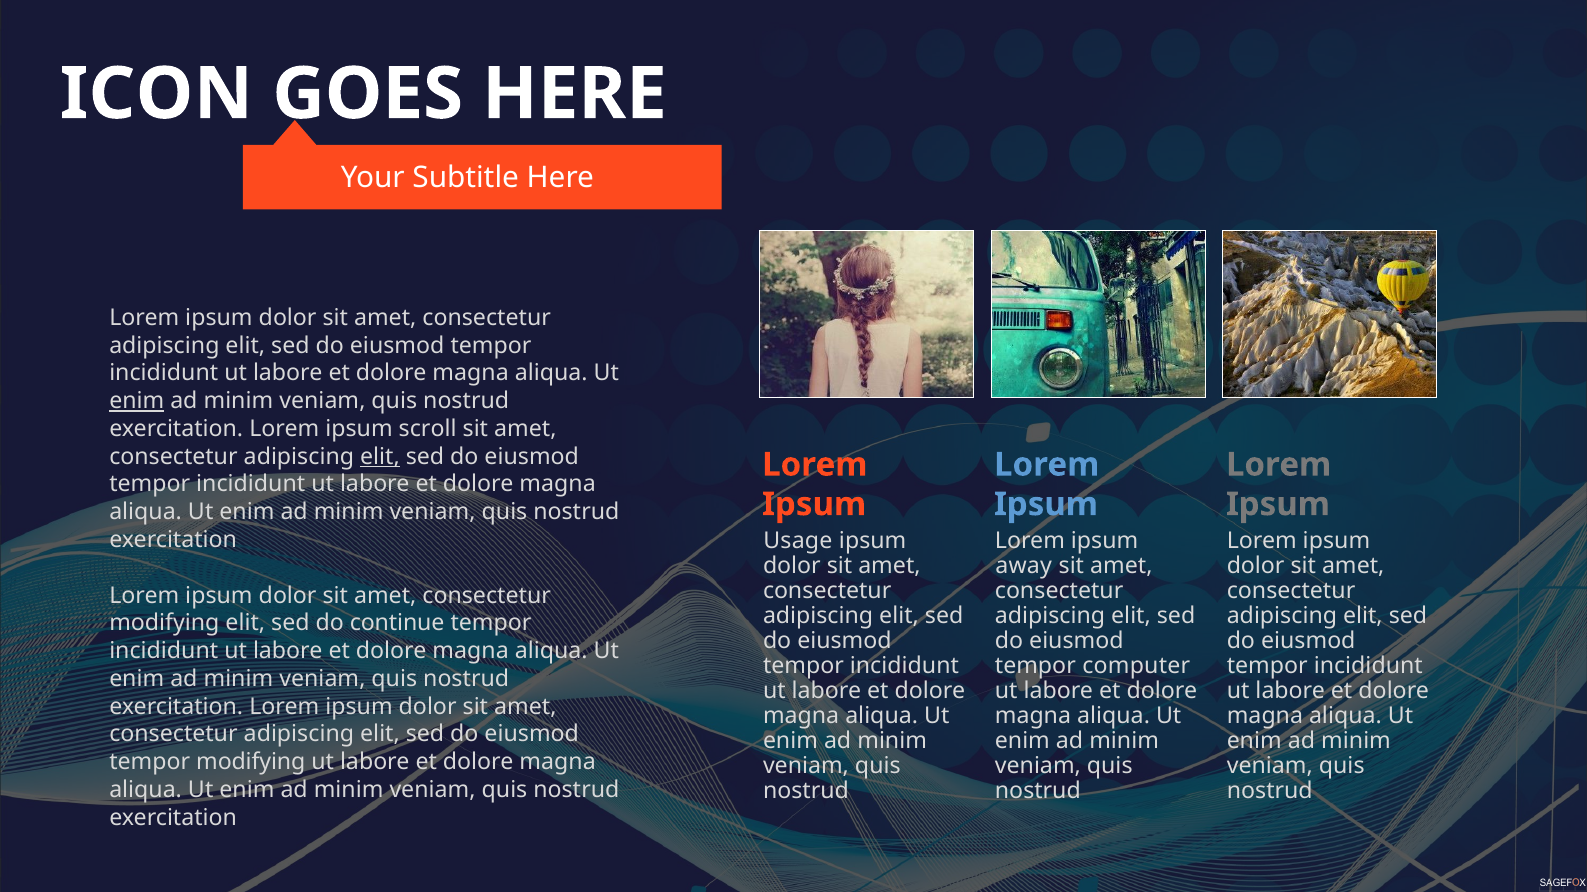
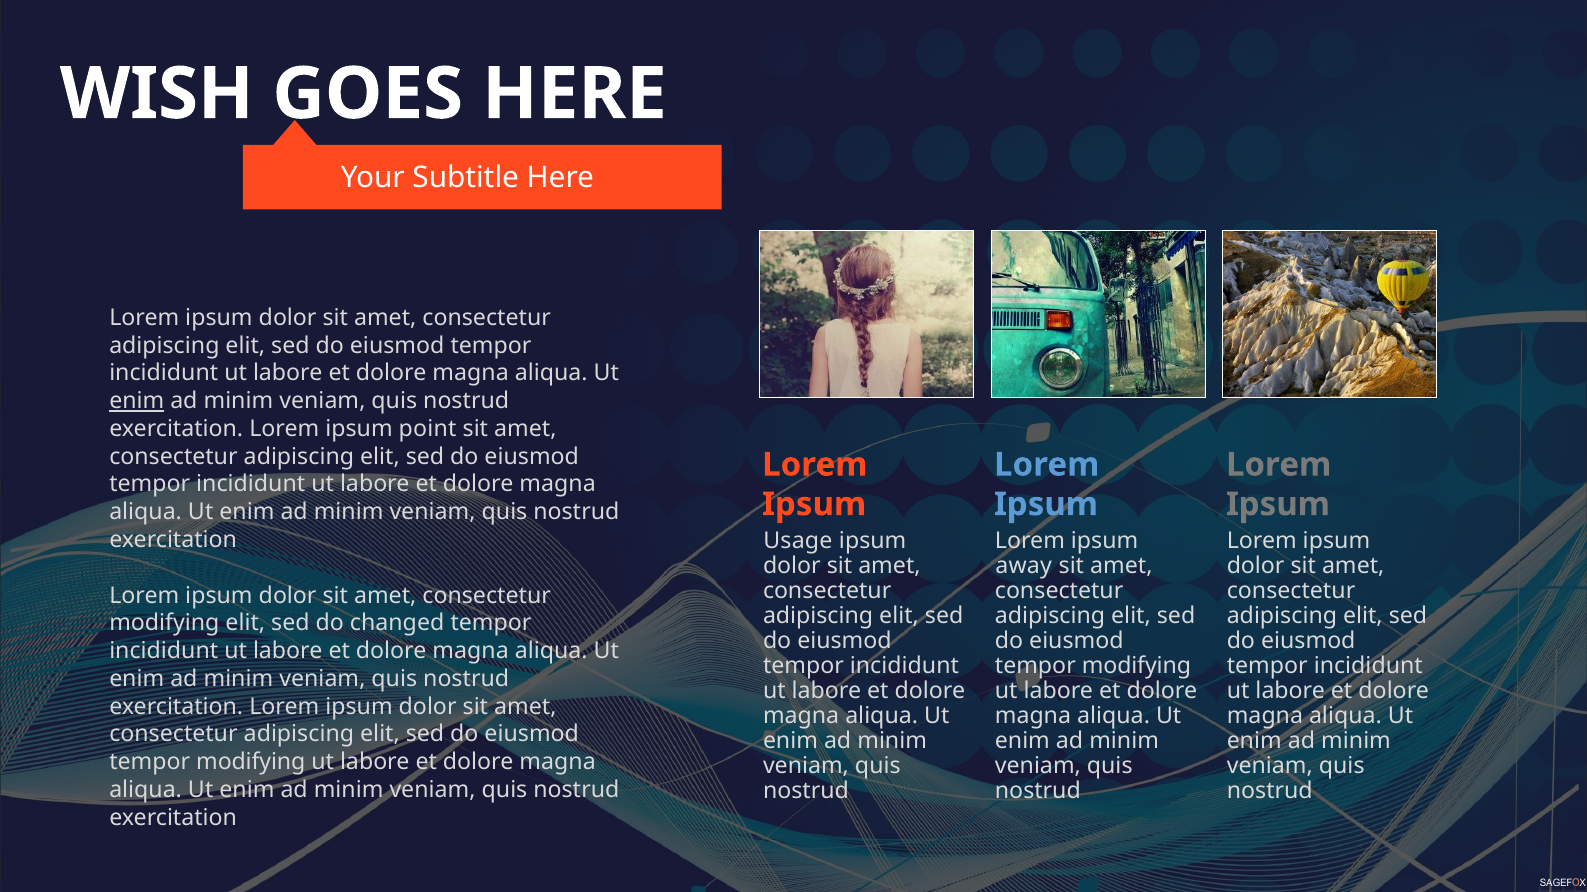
ICON: ICON -> WISH
scroll: scroll -> point
elit at (380, 457) underline: present -> none
continue: continue -> changed
computer at (1136, 667): computer -> modifying
